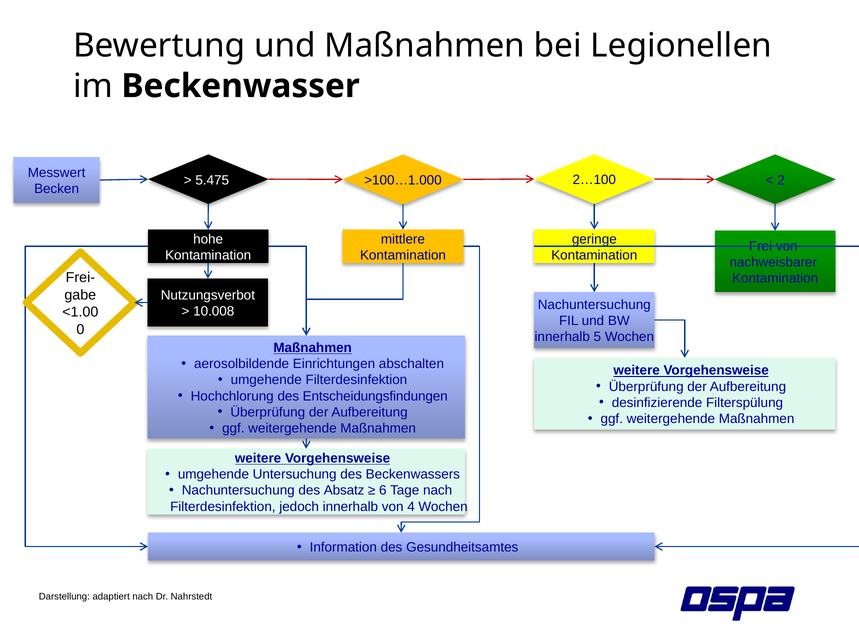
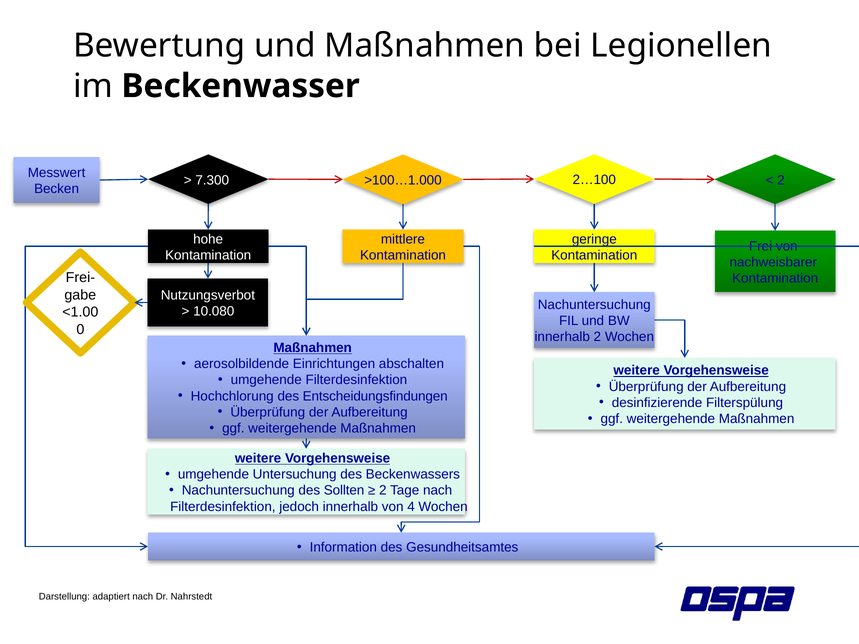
5.475: 5.475 -> 7.300
10.008: 10.008 -> 10.080
innerhalb 5: 5 -> 2
Absatz: Absatz -> Sollten
6 at (383, 491): 6 -> 2
